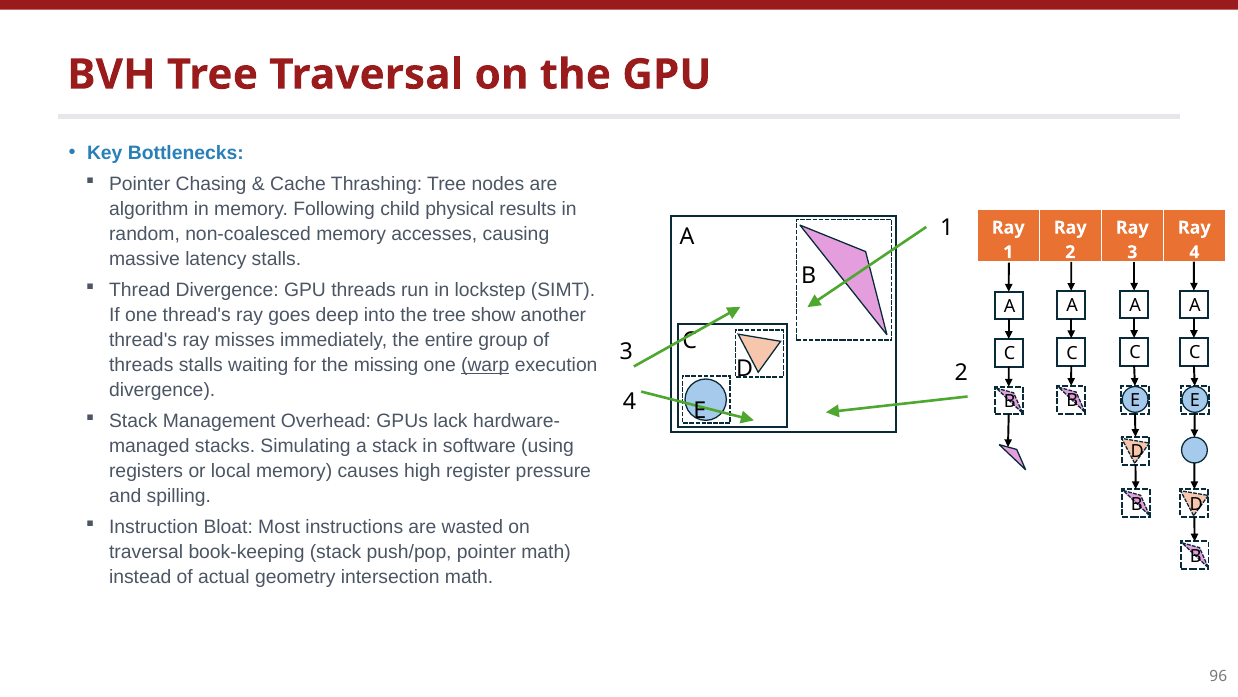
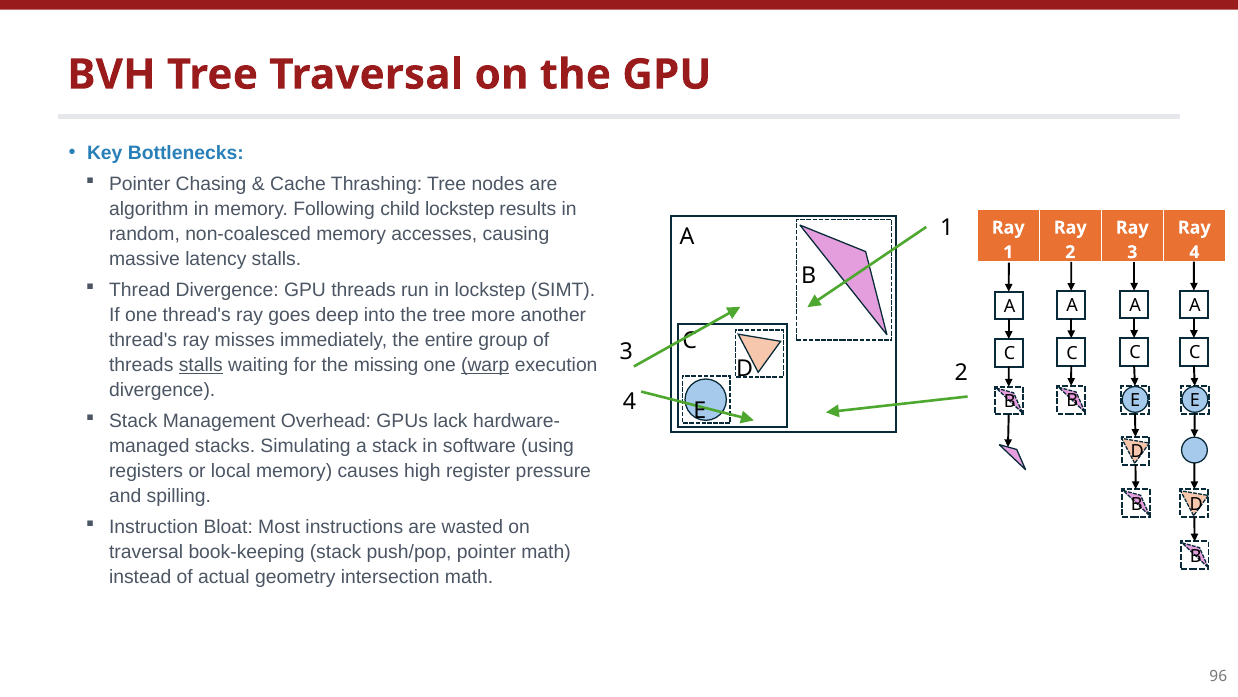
child physical: physical -> lockstep
show: show -> more
stalls at (201, 365) underline: none -> present
